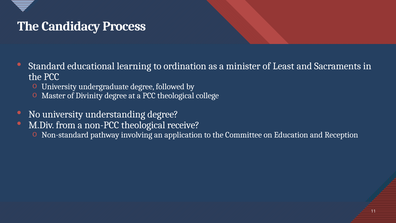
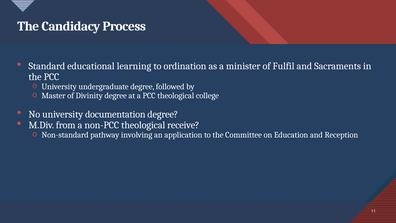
Least: Least -> Fulfil
understanding: understanding -> documentation
